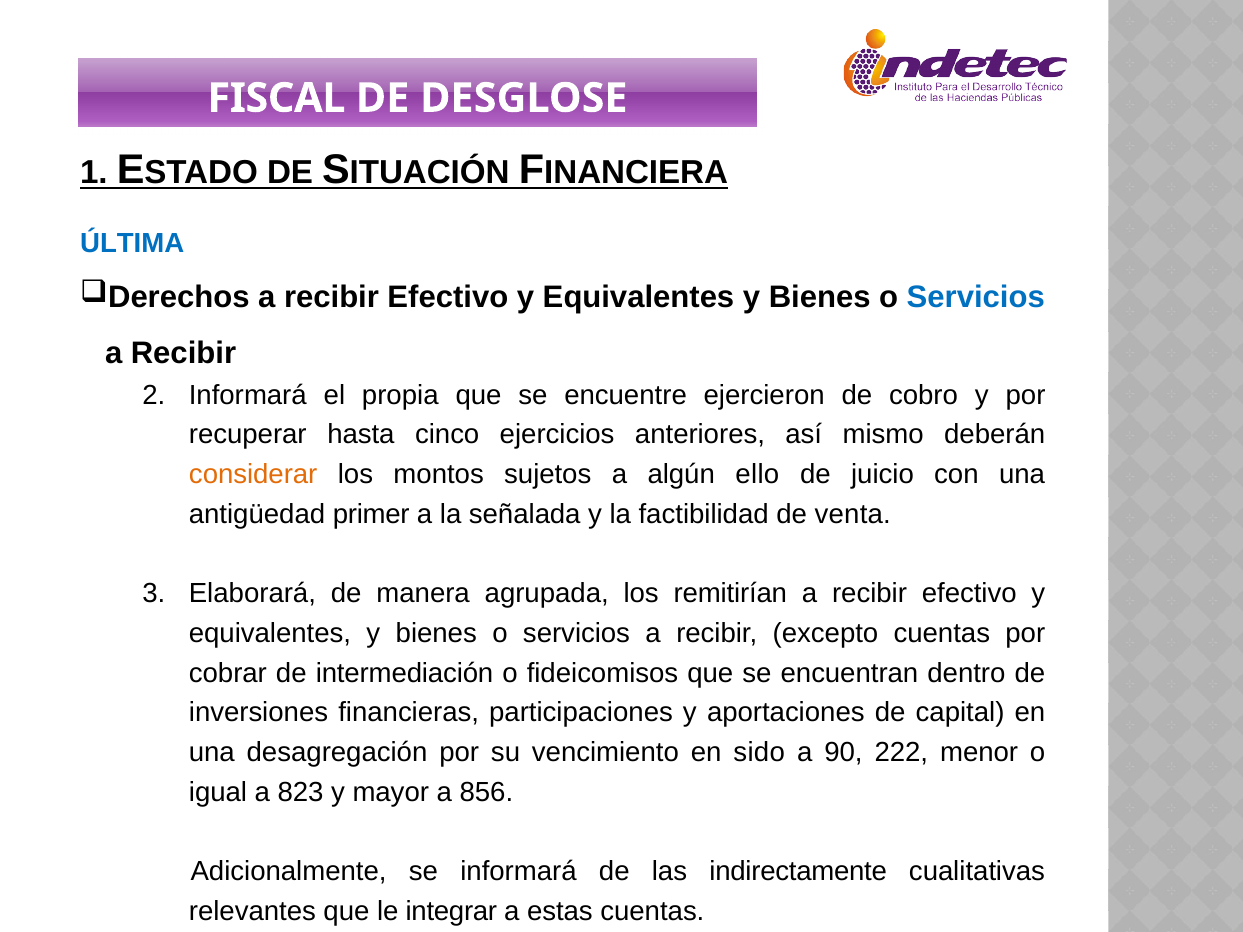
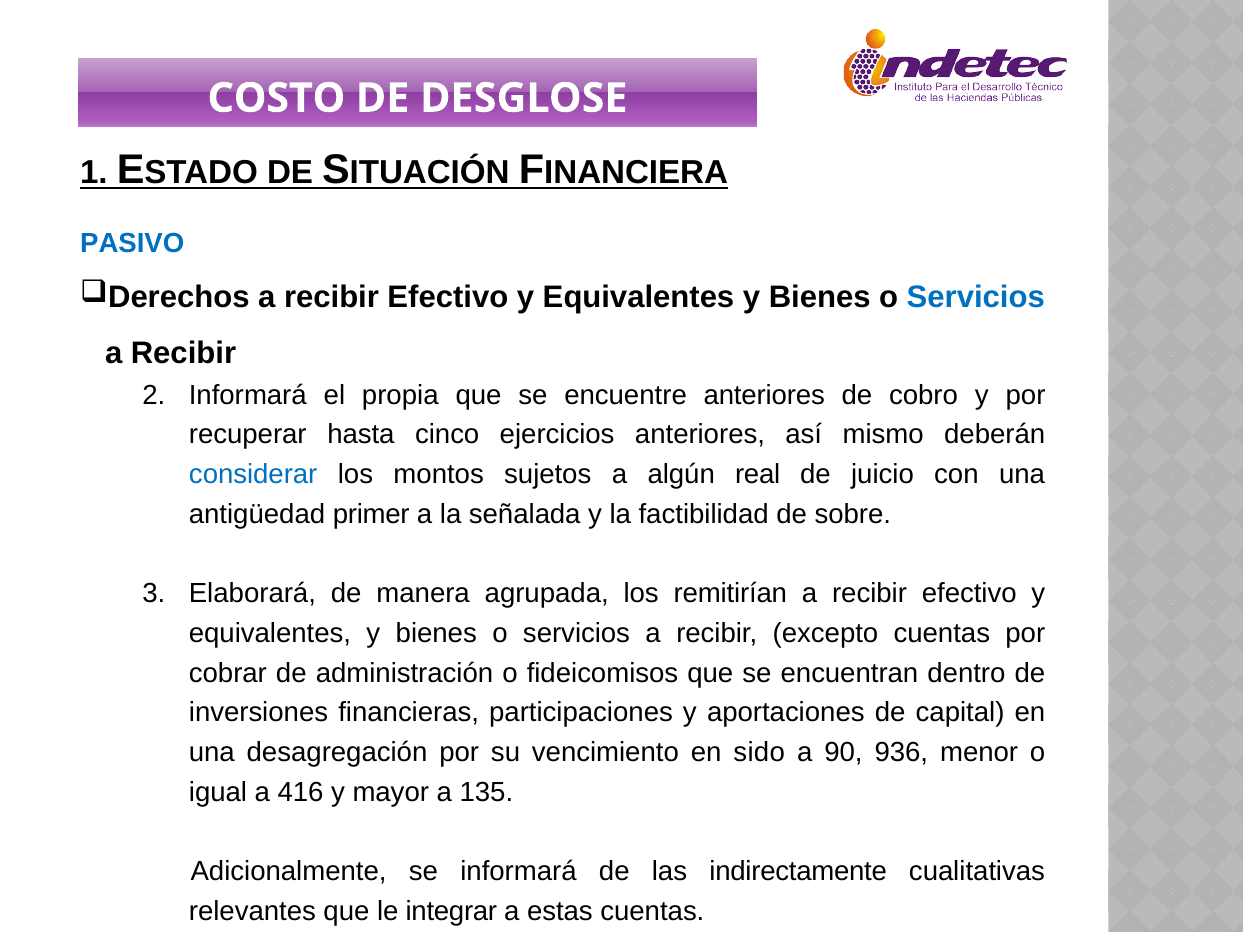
FISCAL: FISCAL -> COSTO
ÚLTIMA: ÚLTIMA -> PASIVO
encuentre ejercieron: ejercieron -> anteriores
considerar colour: orange -> blue
ello: ello -> real
venta: venta -> sobre
intermediación: intermediación -> administración
222: 222 -> 936
823: 823 -> 416
856: 856 -> 135
